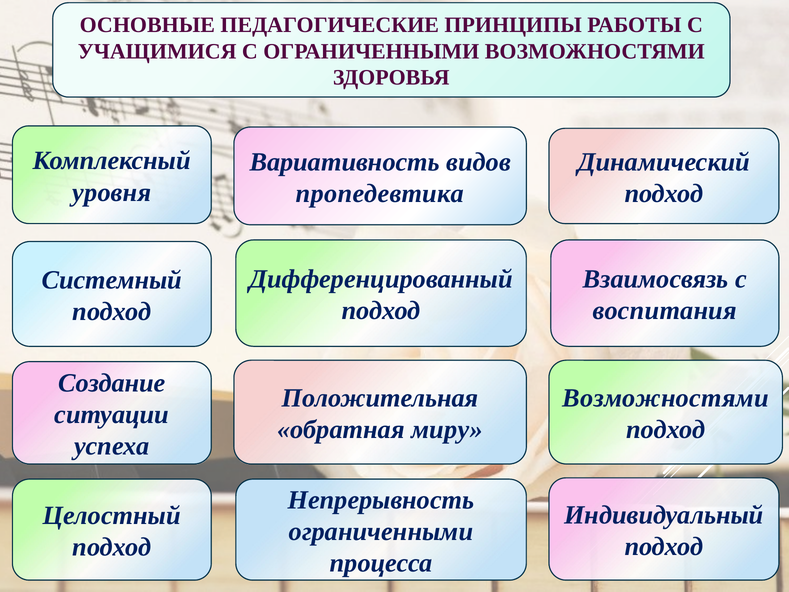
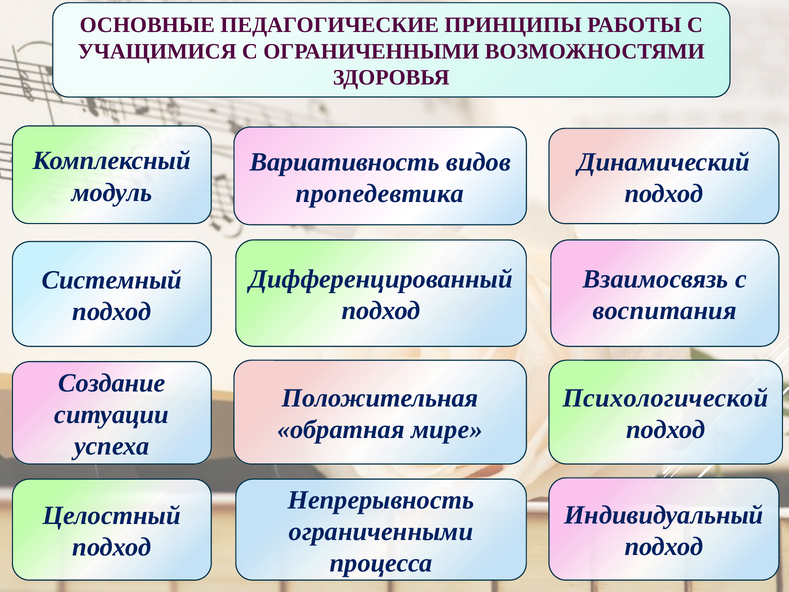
уровня: уровня -> модуль
Возможностями at (666, 398): Возможностями -> Психологической
миру: миру -> мире
